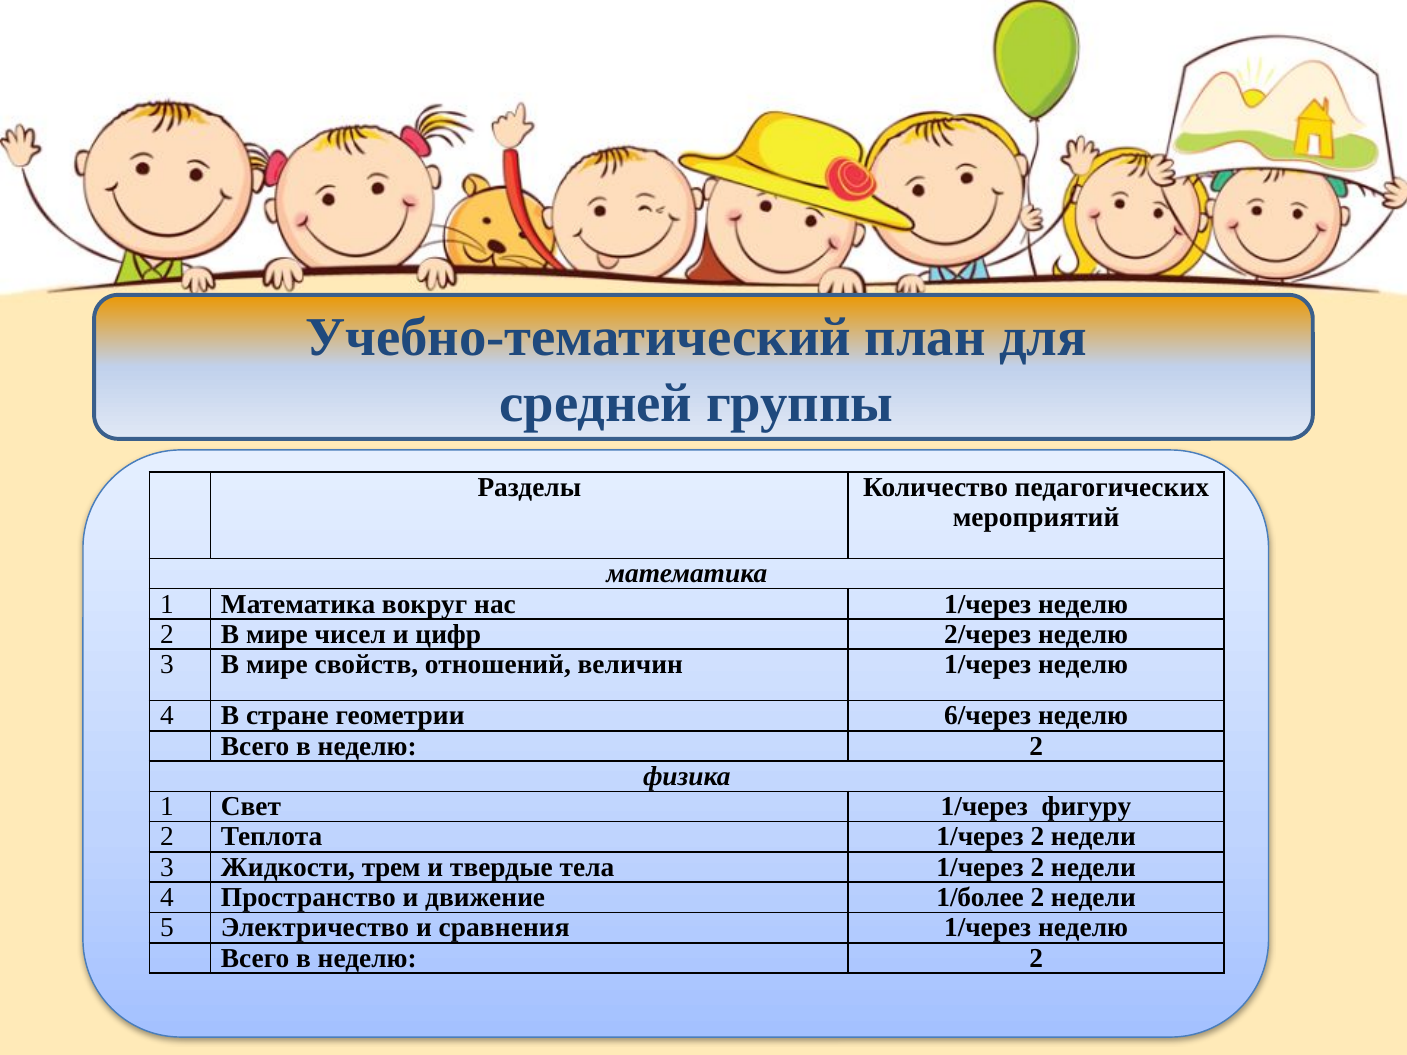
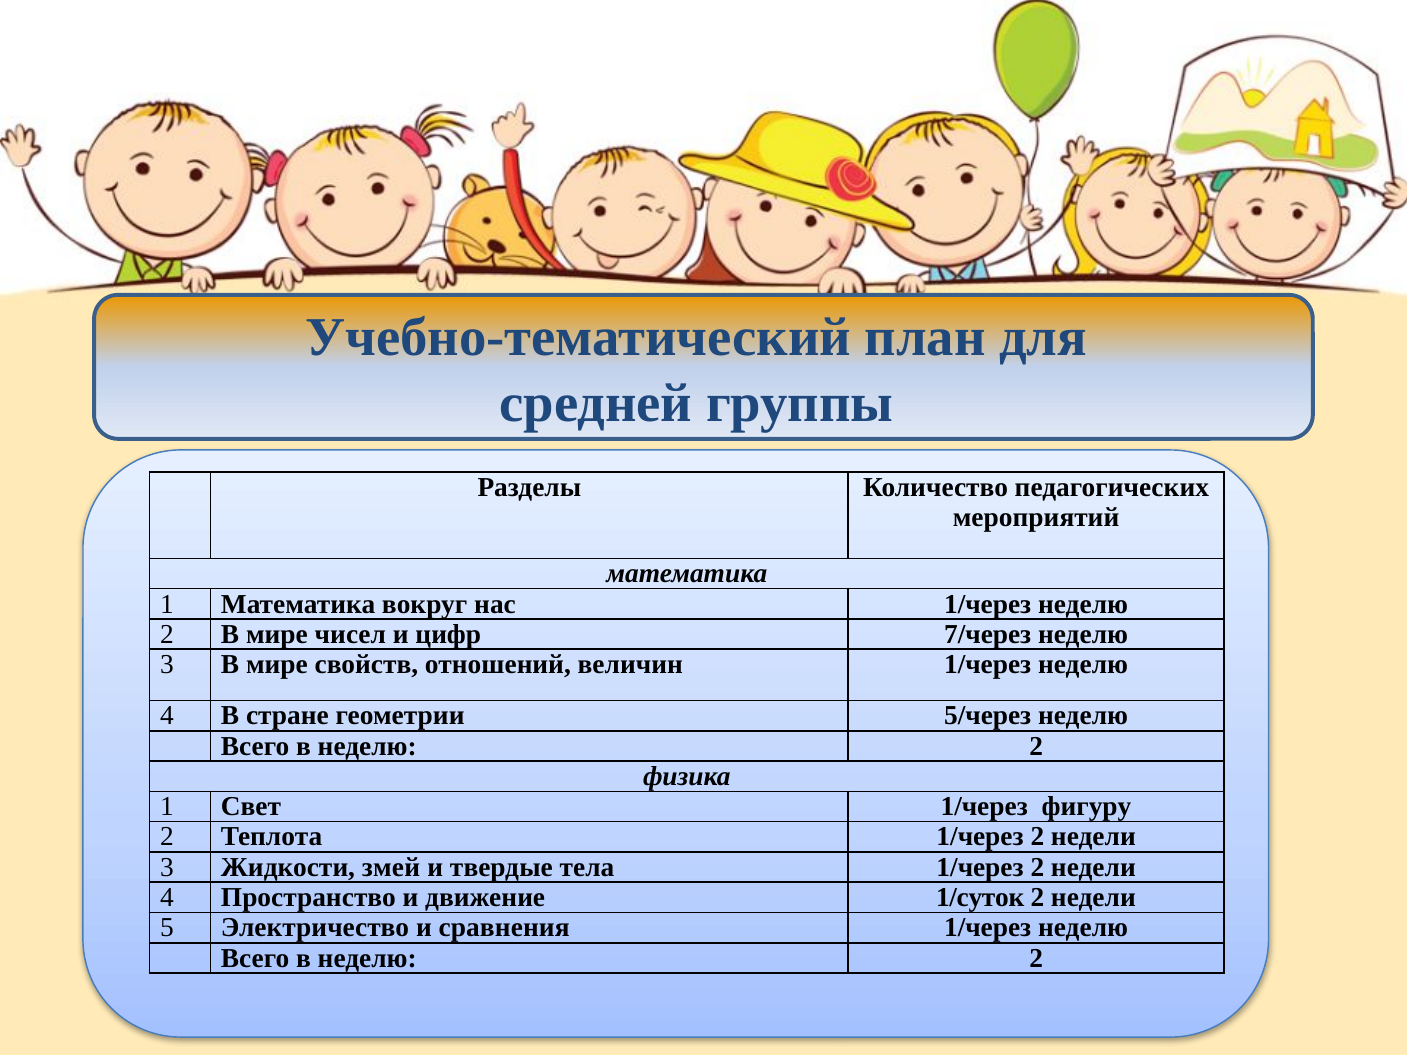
2/через: 2/через -> 7/через
6/через: 6/через -> 5/через
трем: трем -> змей
1/более: 1/более -> 1/суток
